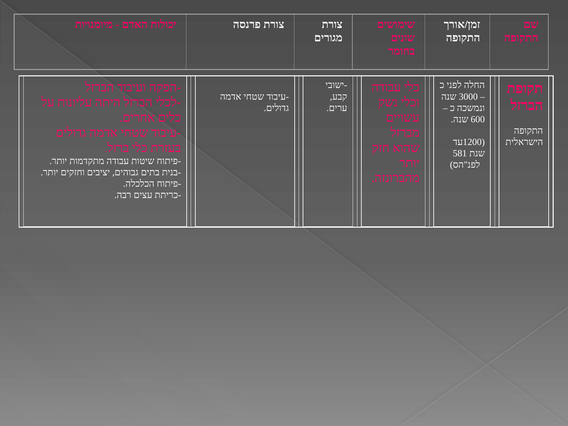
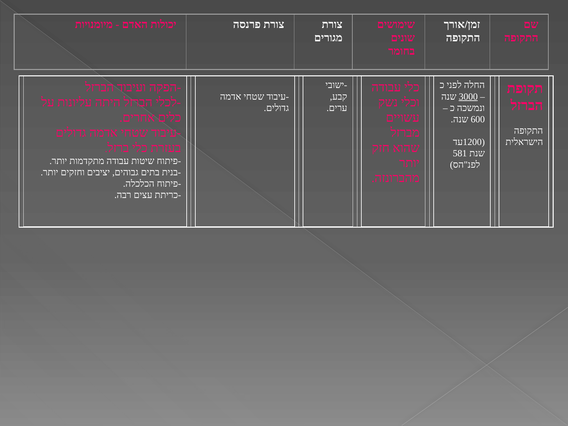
3000 underline: none -> present
